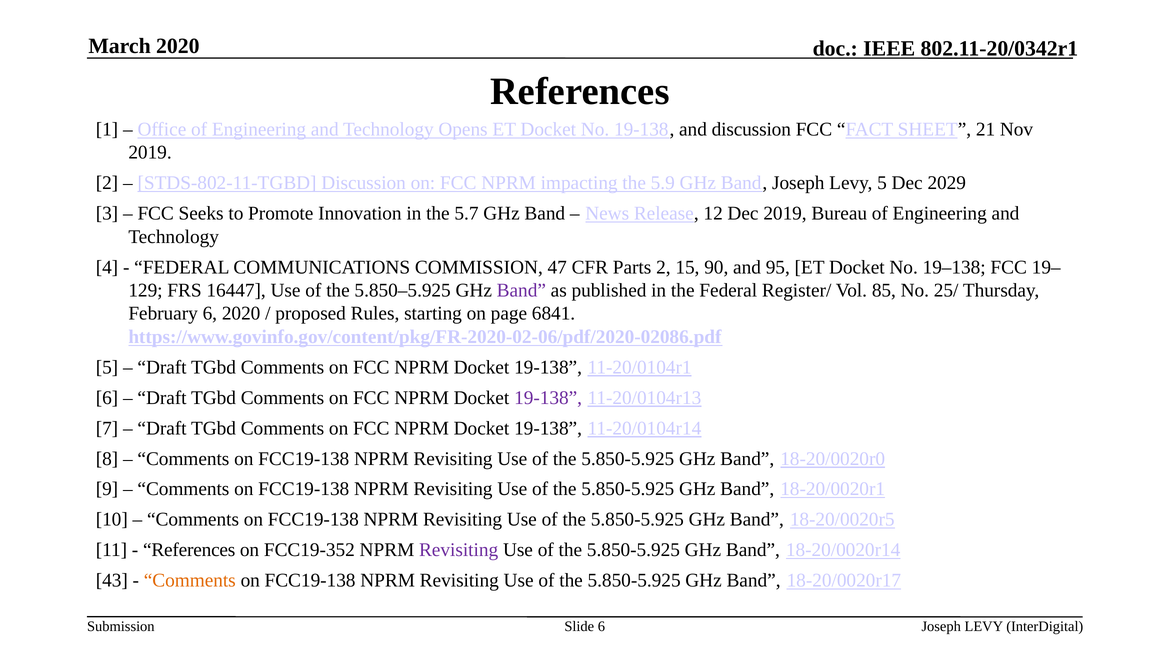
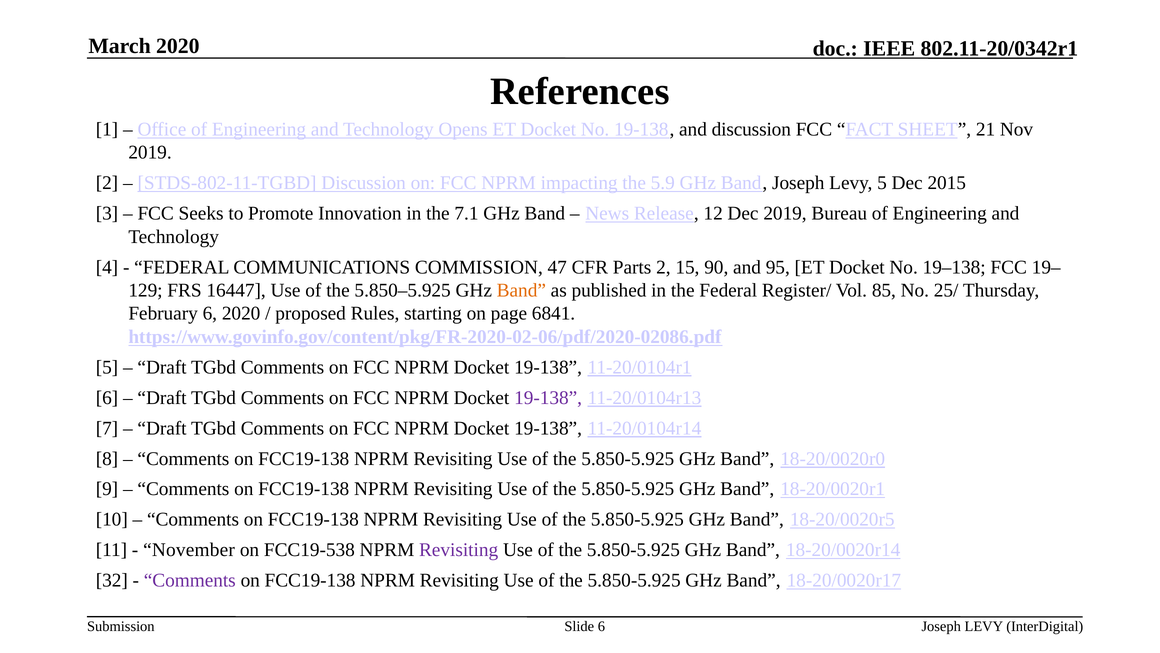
2029: 2029 -> 2015
5.7: 5.7 -> 7.1
Band at (521, 290) colour: purple -> orange
References at (189, 550): References -> November
FCC19-352: FCC19-352 -> FCC19-538
43: 43 -> 32
Comments at (190, 580) colour: orange -> purple
